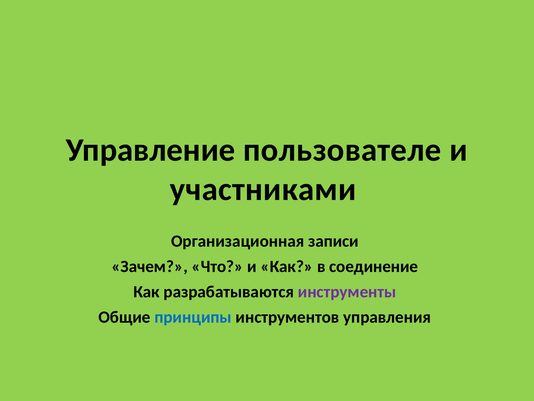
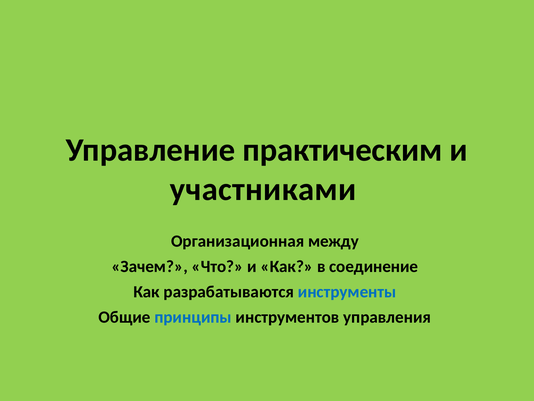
пользователе: пользователе -> практическим
записи: записи -> между
инструменты colour: purple -> blue
